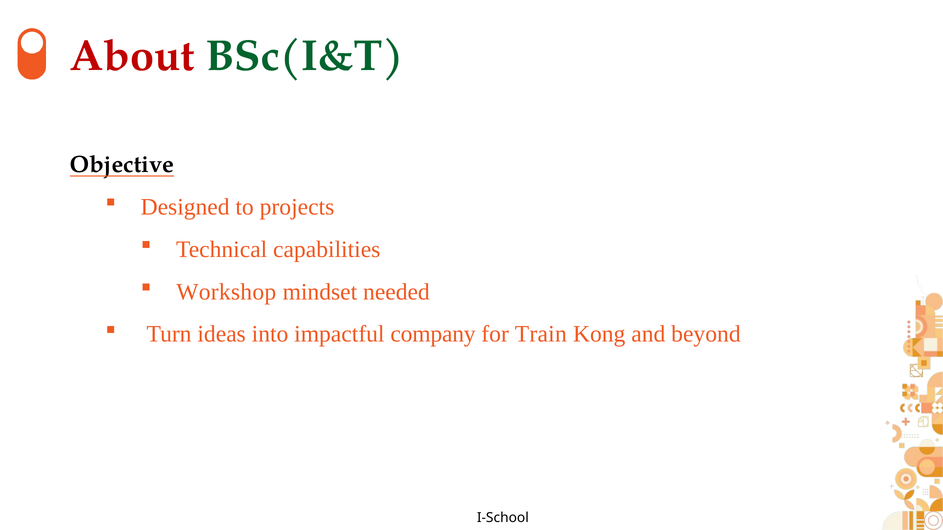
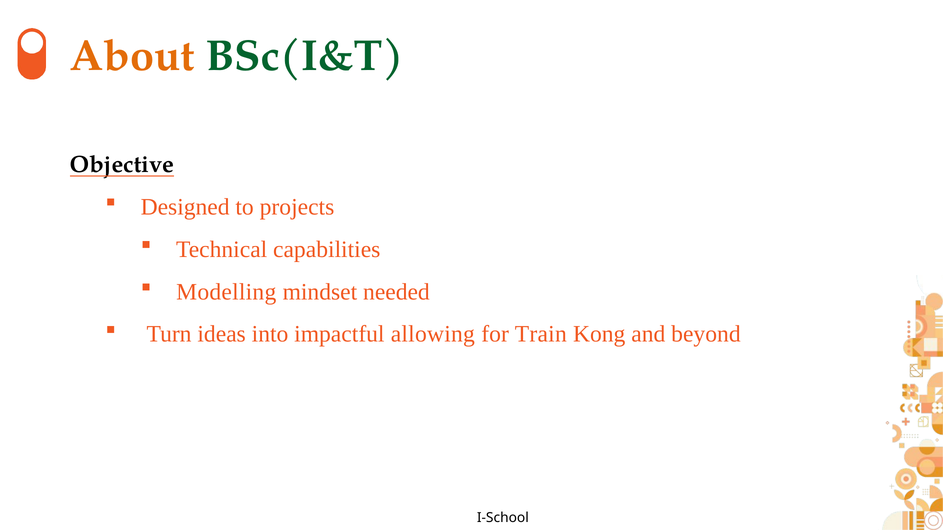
About colour: red -> orange
Workshop: Workshop -> Modelling
company: company -> allowing
